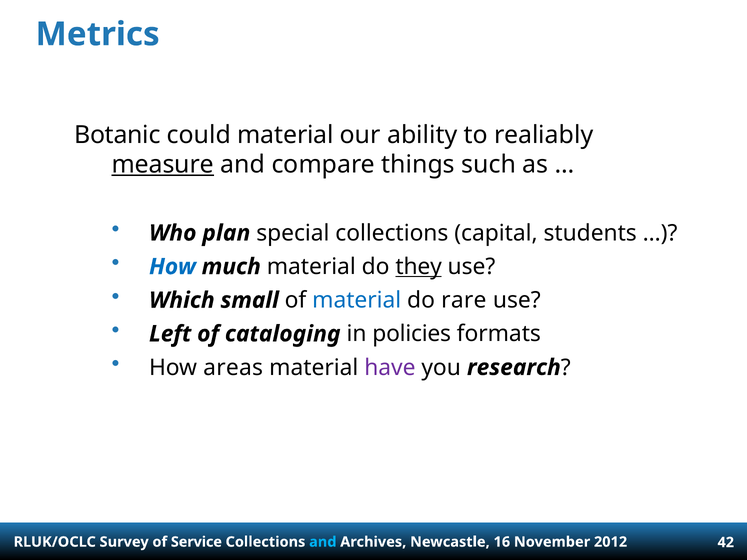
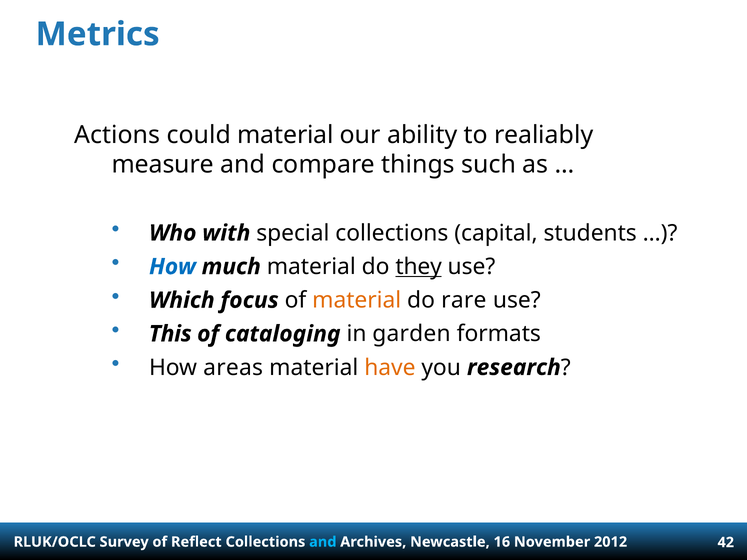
Botanic: Botanic -> Actions
measure underline: present -> none
plan: plan -> with
small: small -> focus
material at (357, 300) colour: blue -> orange
Left: Left -> This
policies: policies -> garden
have colour: purple -> orange
Service: Service -> Reflect
